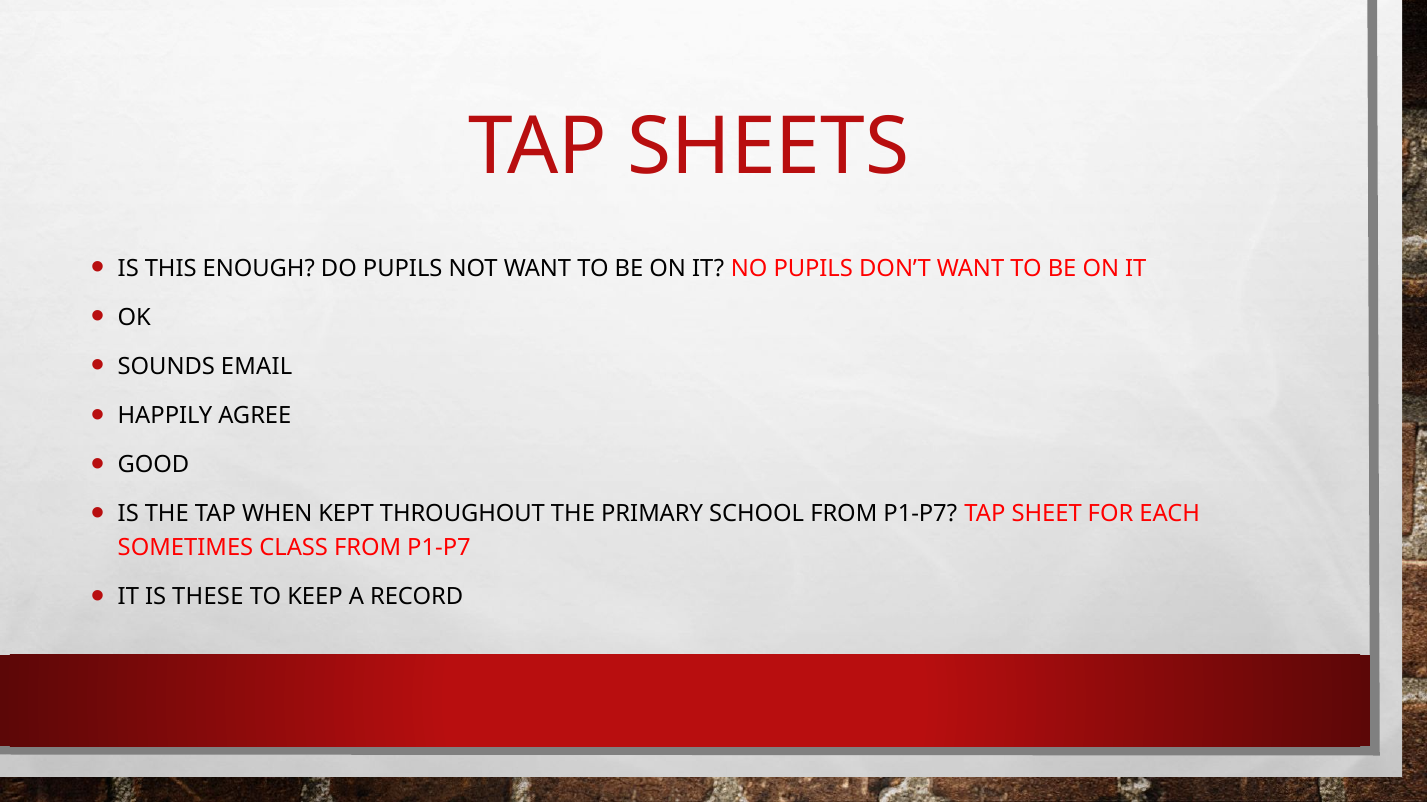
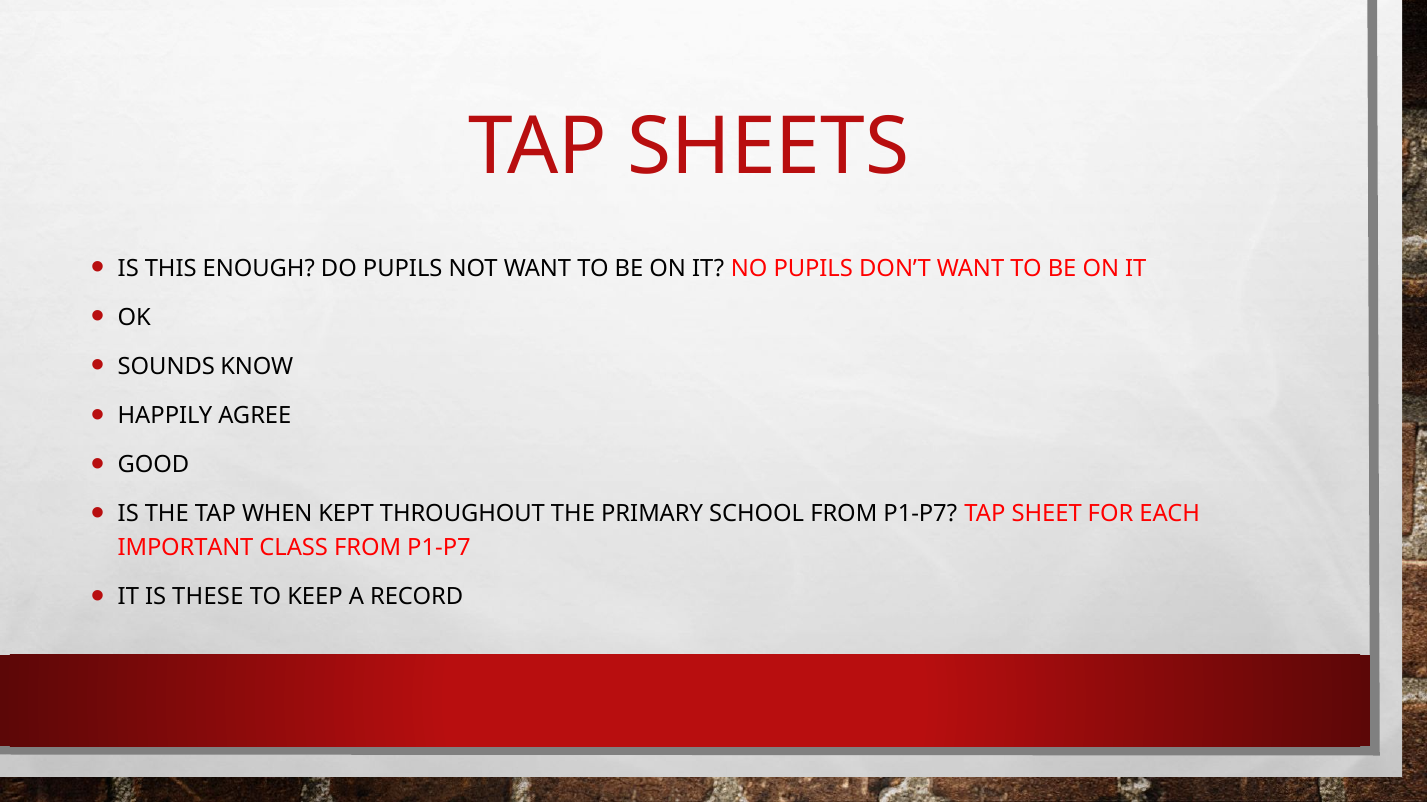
EMAIL: EMAIL -> KNOW
SOMETIMES: SOMETIMES -> IMPORTANT
